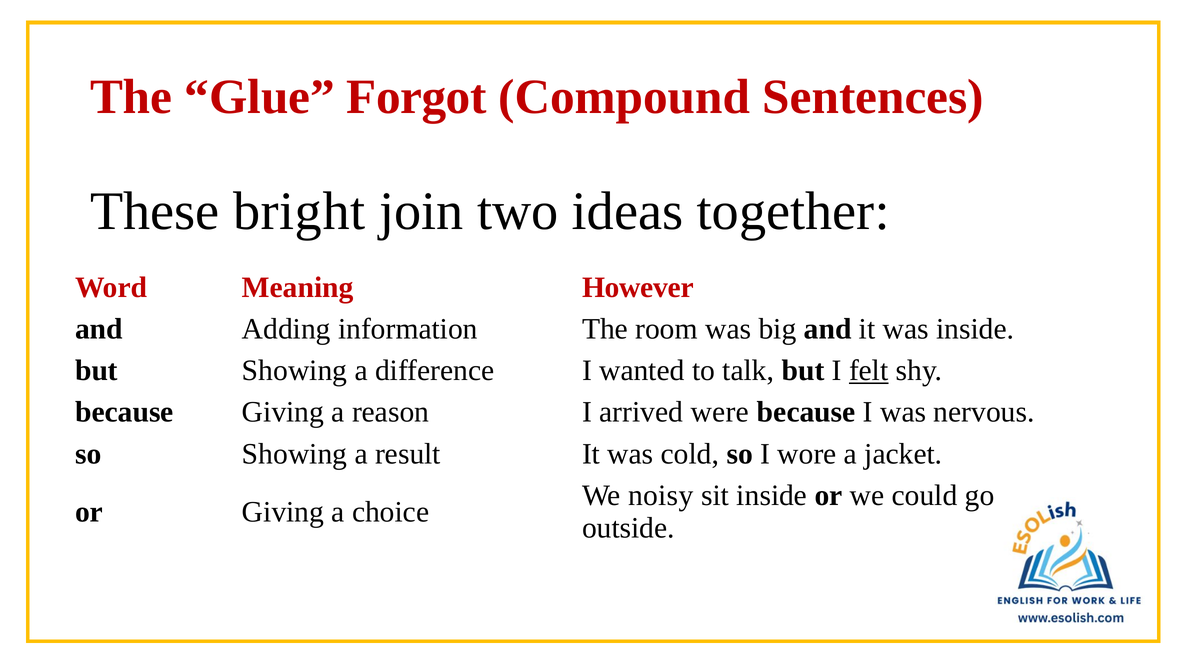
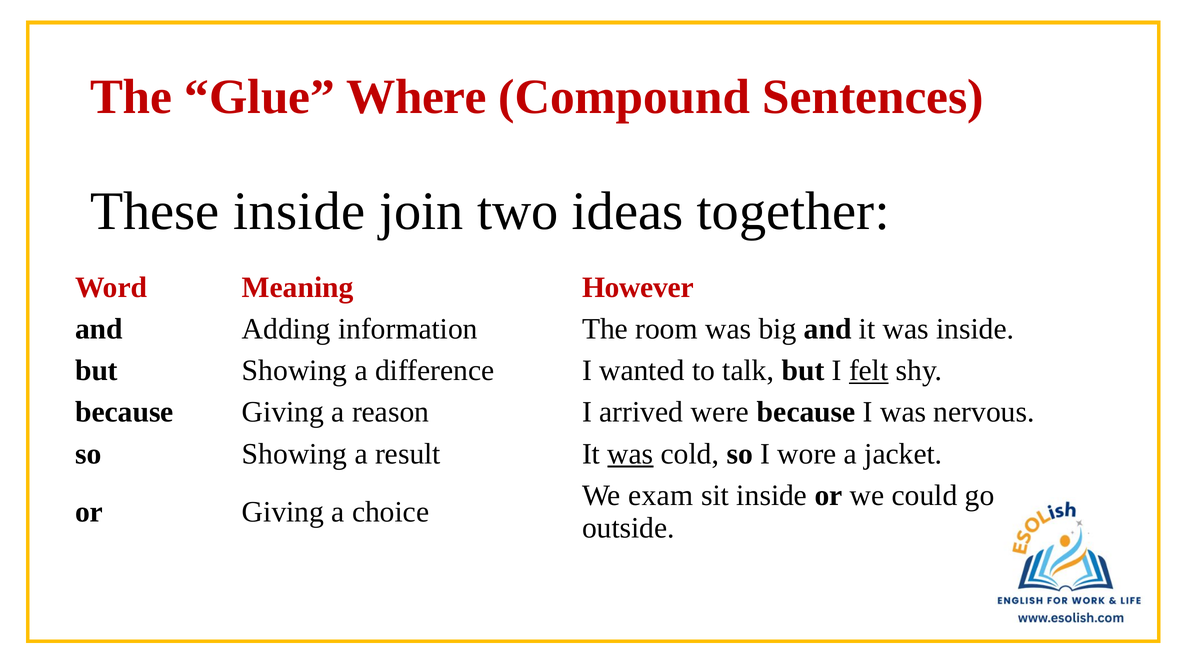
Forgot: Forgot -> Where
These bright: bright -> inside
was at (630, 454) underline: none -> present
noisy: noisy -> exam
